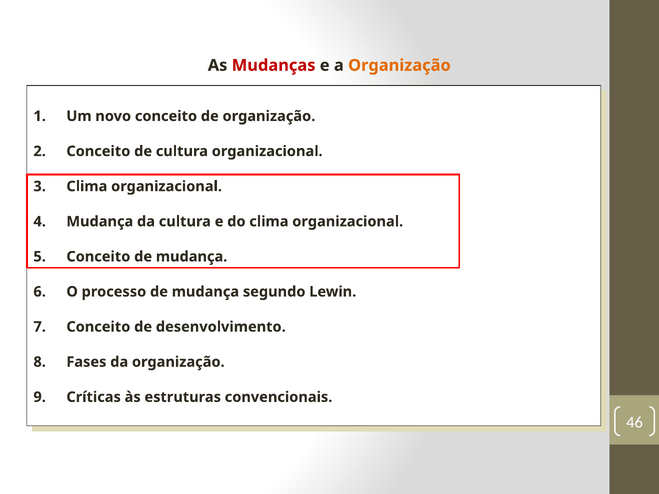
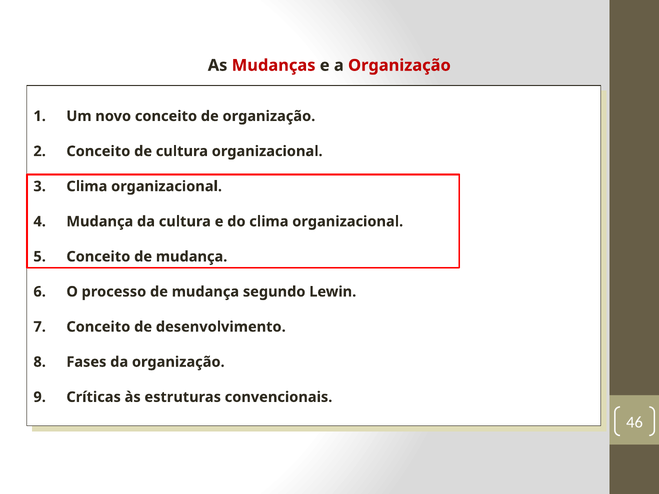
Organização at (399, 65) colour: orange -> red
